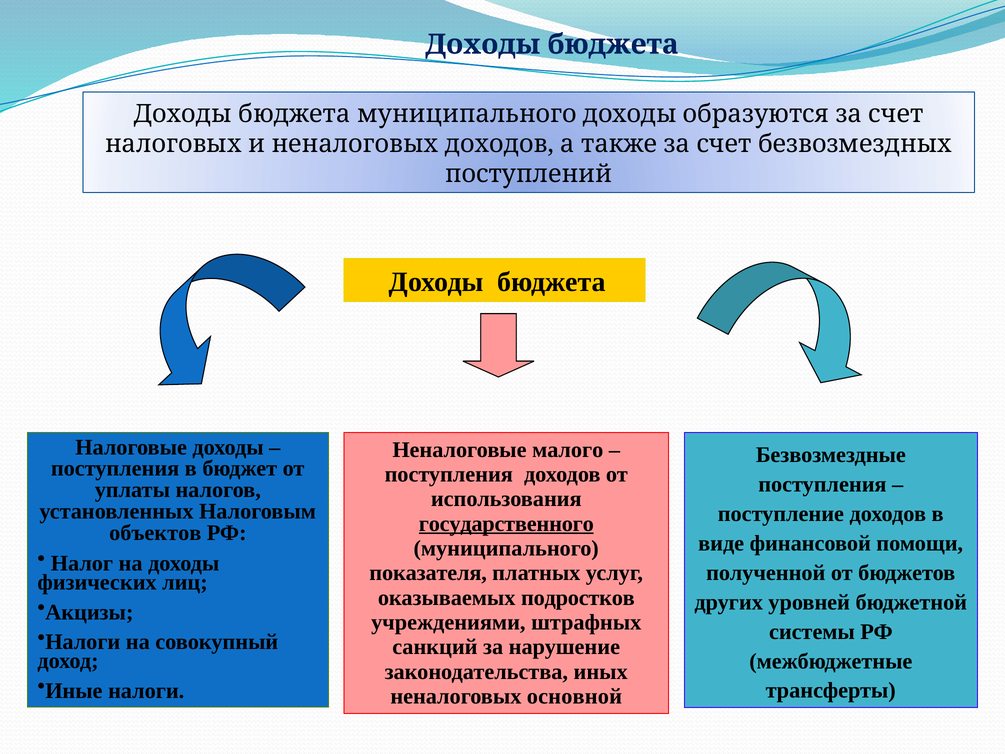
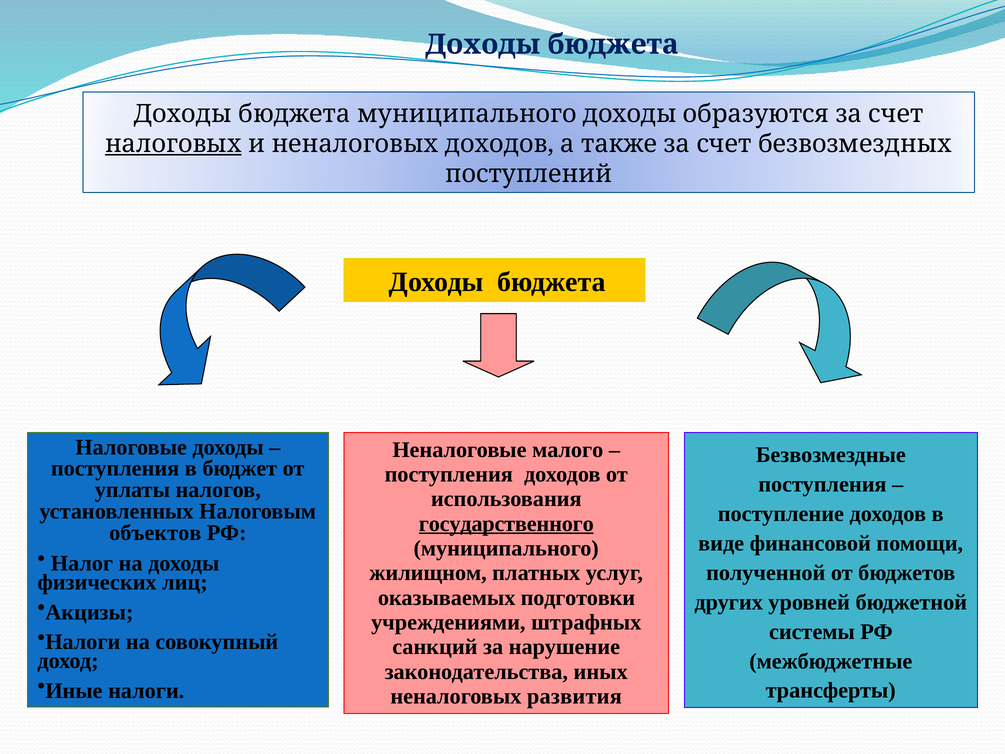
налоговых underline: none -> present
показателя: показателя -> жилищном
подростков: подростков -> подготовки
основной: основной -> развития
